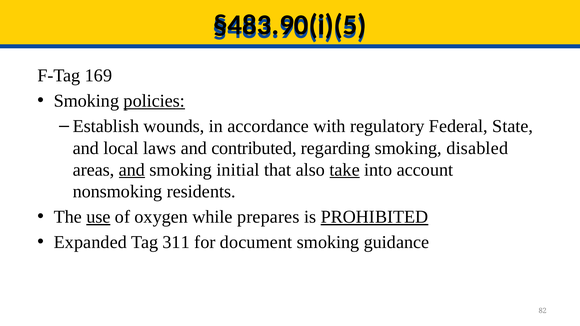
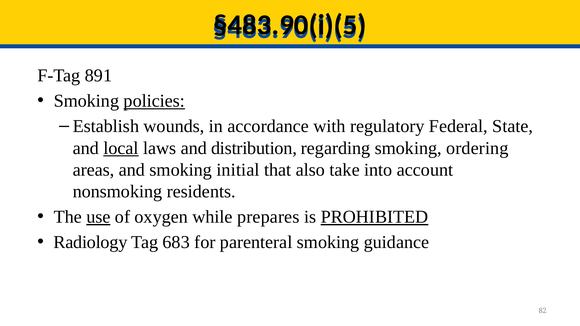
169: 169 -> 891
local underline: none -> present
contributed: contributed -> distribution
disabled: disabled -> ordering
and at (132, 170) underline: present -> none
take underline: present -> none
Expanded: Expanded -> Radiology
311: 311 -> 683
document: document -> parenteral
